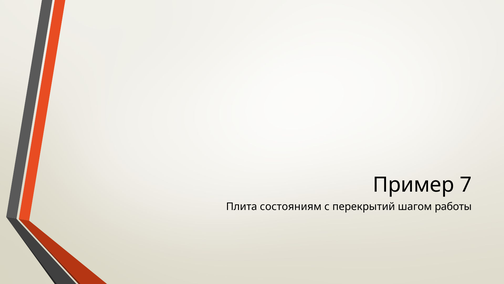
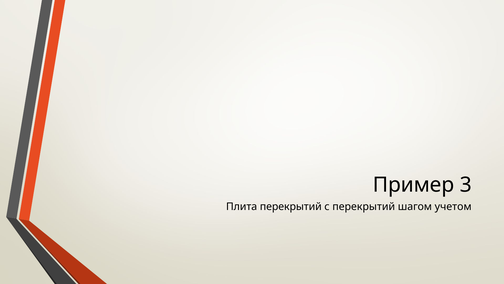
7: 7 -> 3
Плита состояниям: состояниям -> перекрытий
работы: работы -> учетом
